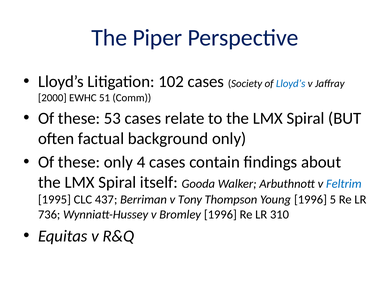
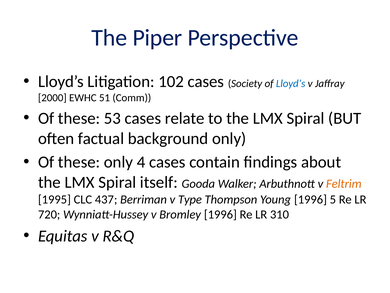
Feltrim colour: blue -> orange
Tony: Tony -> Type
736: 736 -> 720
